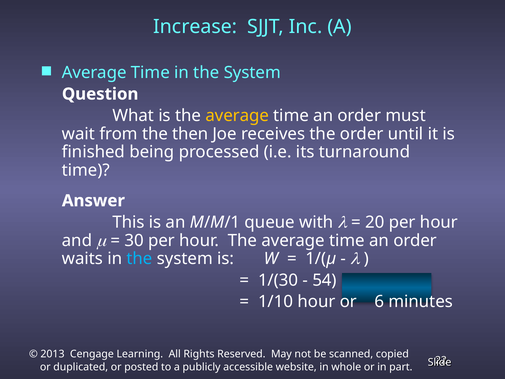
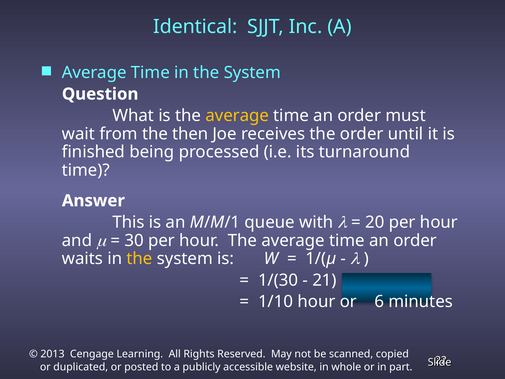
Increase: Increase -> Identical
the at (139, 258) colour: light blue -> yellow
54: 54 -> 21
